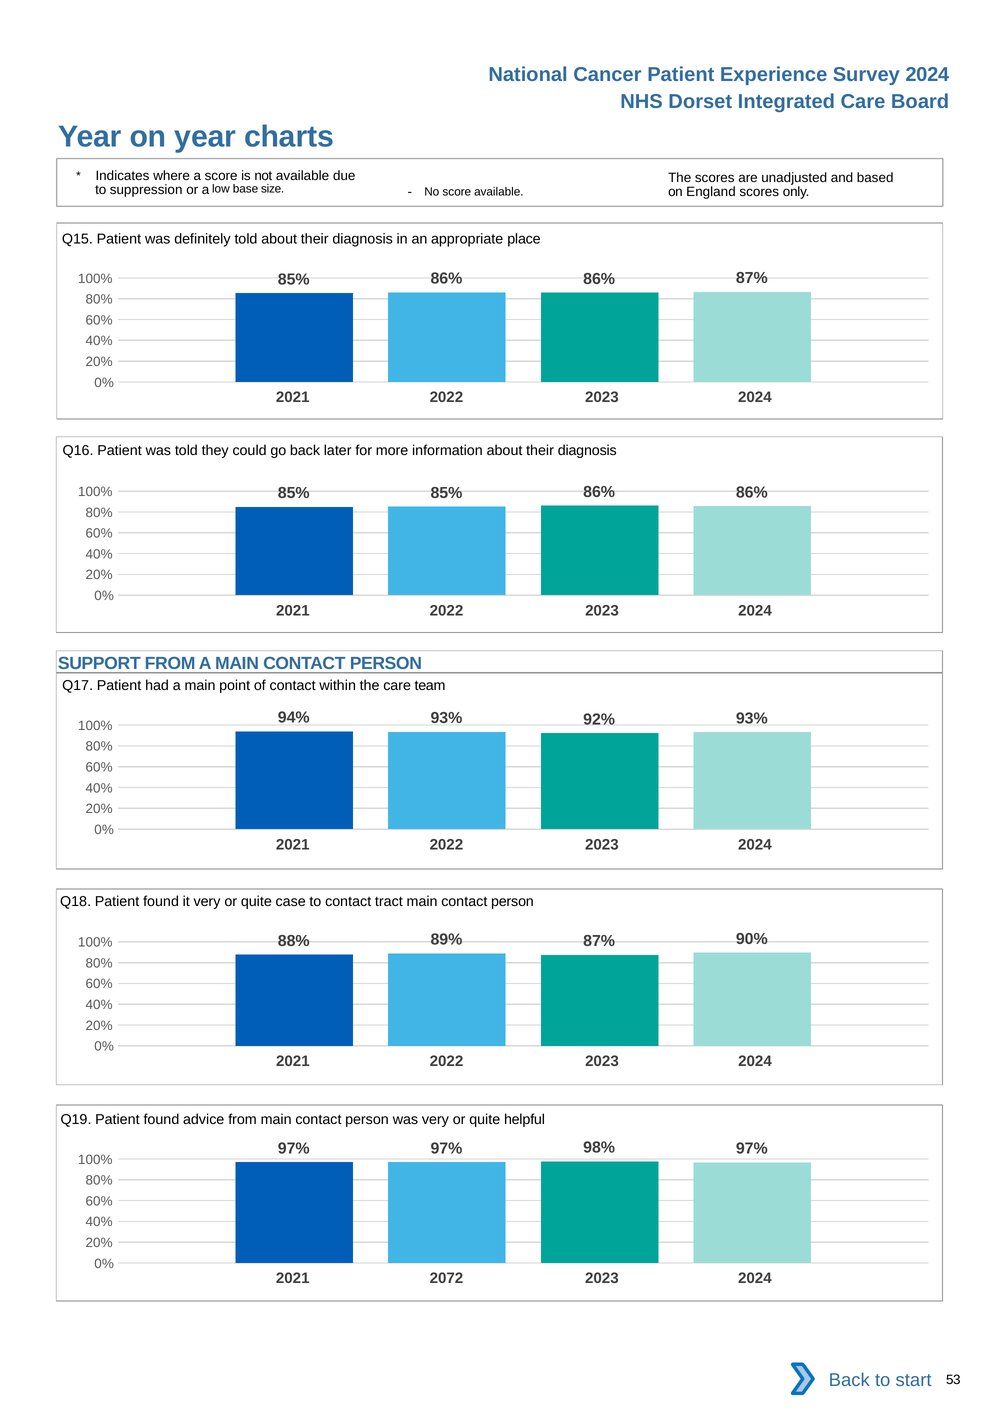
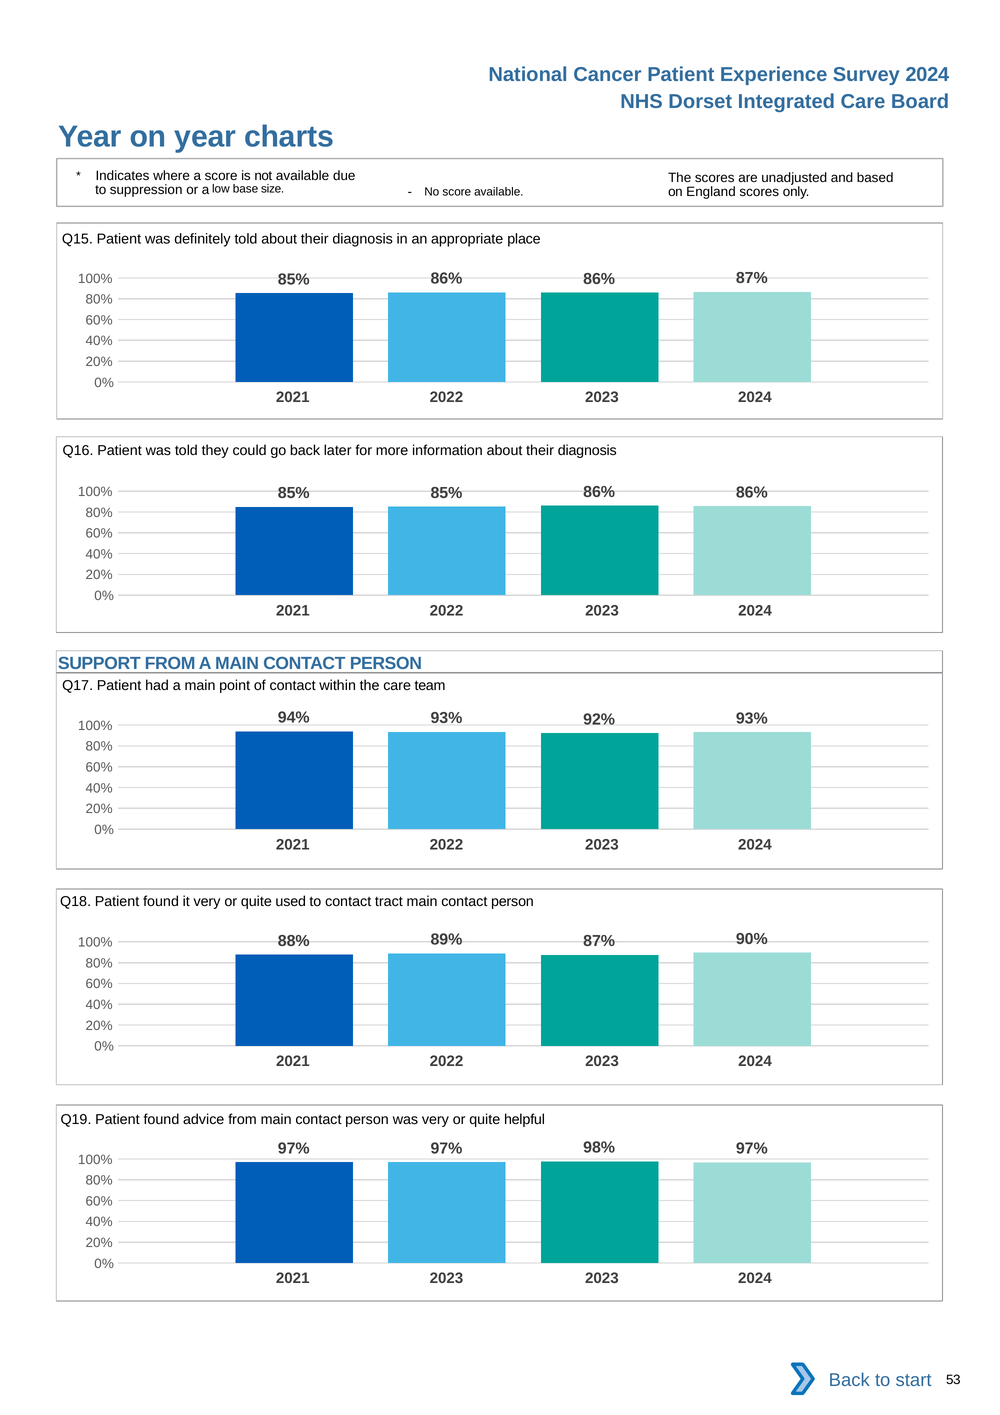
case: case -> used
2021 2072: 2072 -> 2023
